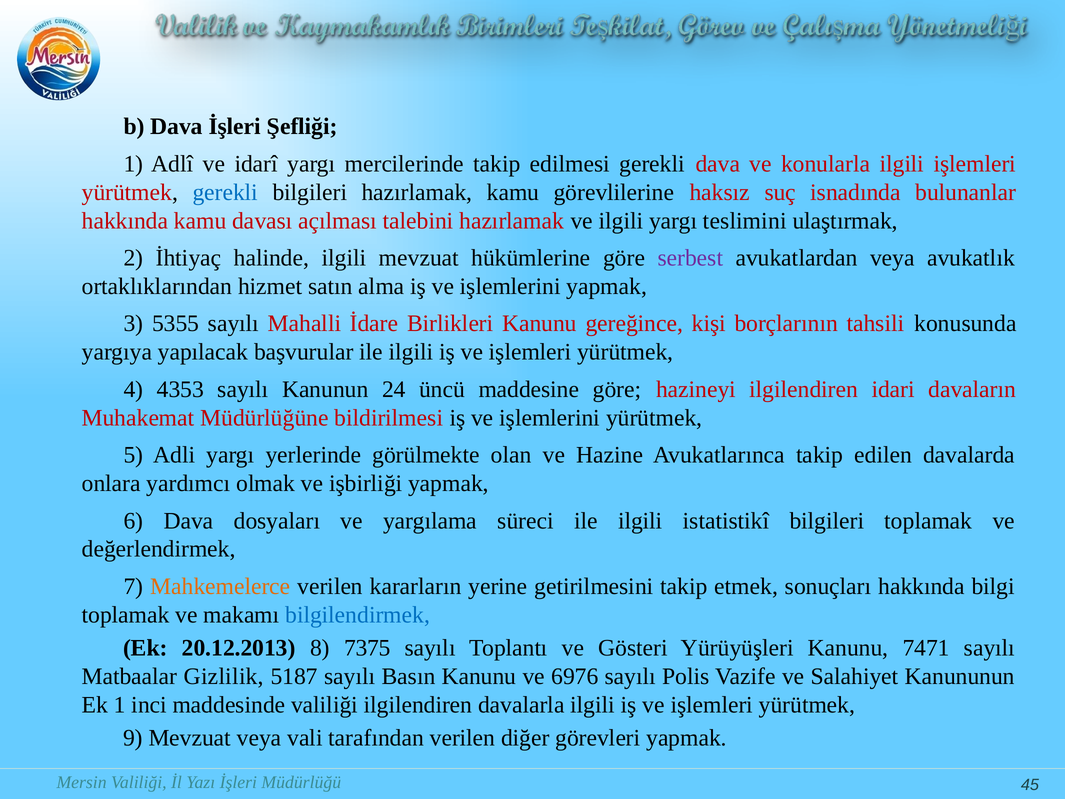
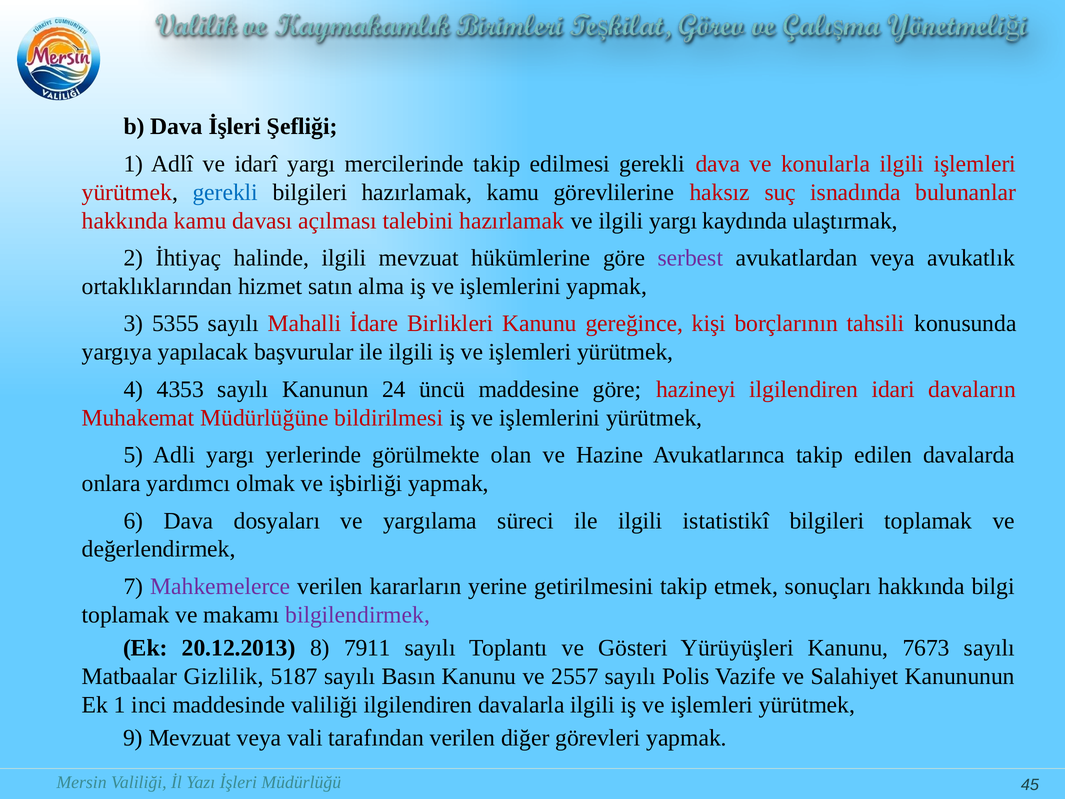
teslimini: teslimini -> kaydında
Mahkemelerce colour: orange -> purple
bilgilendirmek colour: blue -> purple
7375: 7375 -> 7911
7471: 7471 -> 7673
6976: 6976 -> 2557
